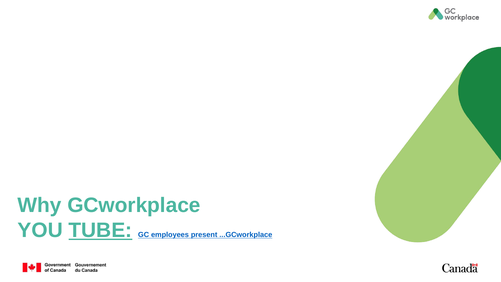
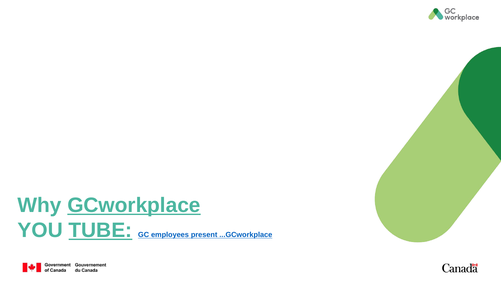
GCworkplace underline: none -> present
